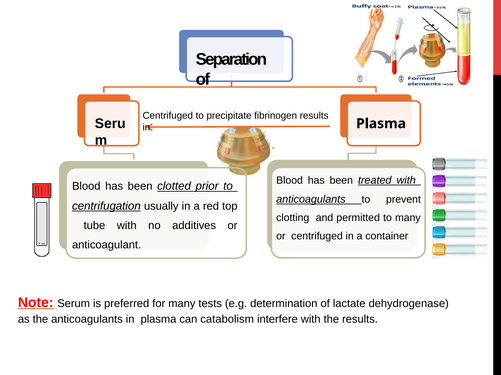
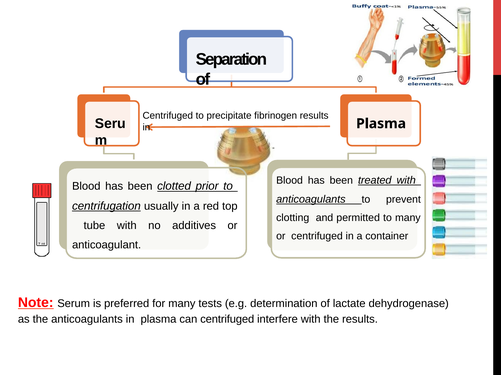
can catabolism: catabolism -> centrifuged
